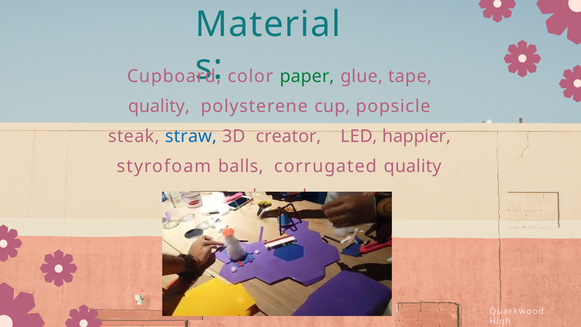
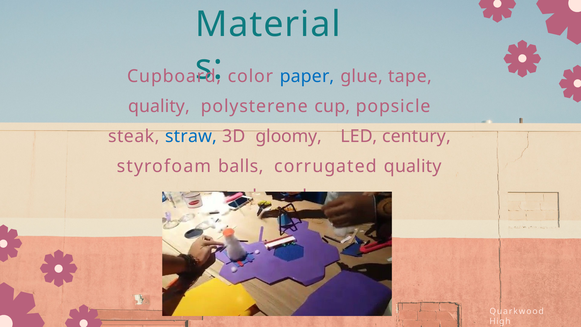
paper colour: green -> blue
creator: creator -> gloomy
happier: happier -> century
